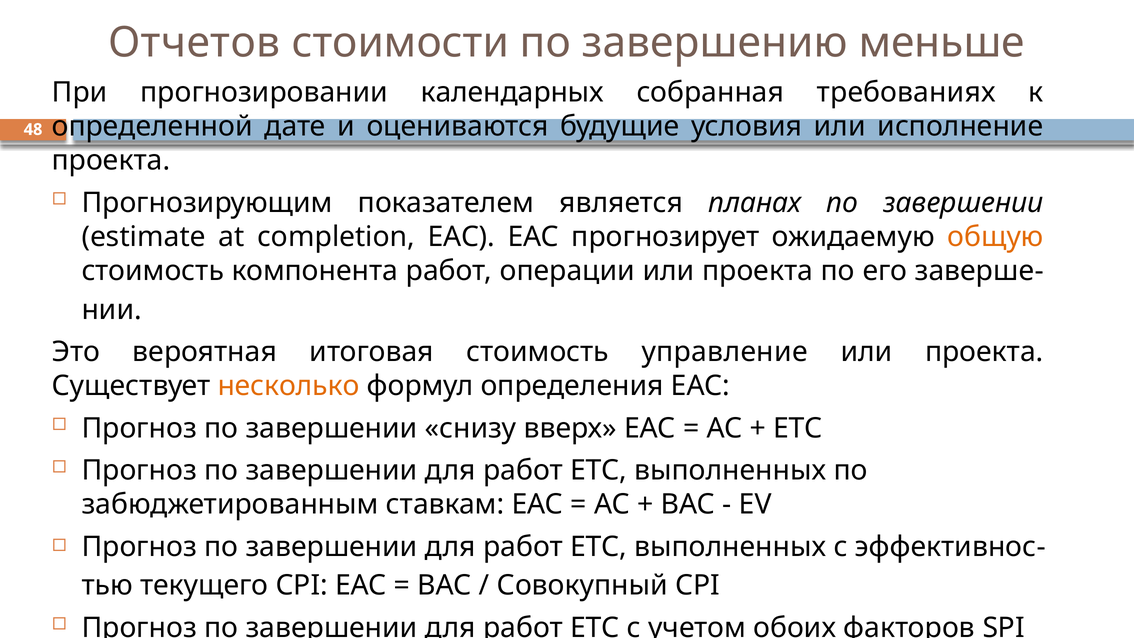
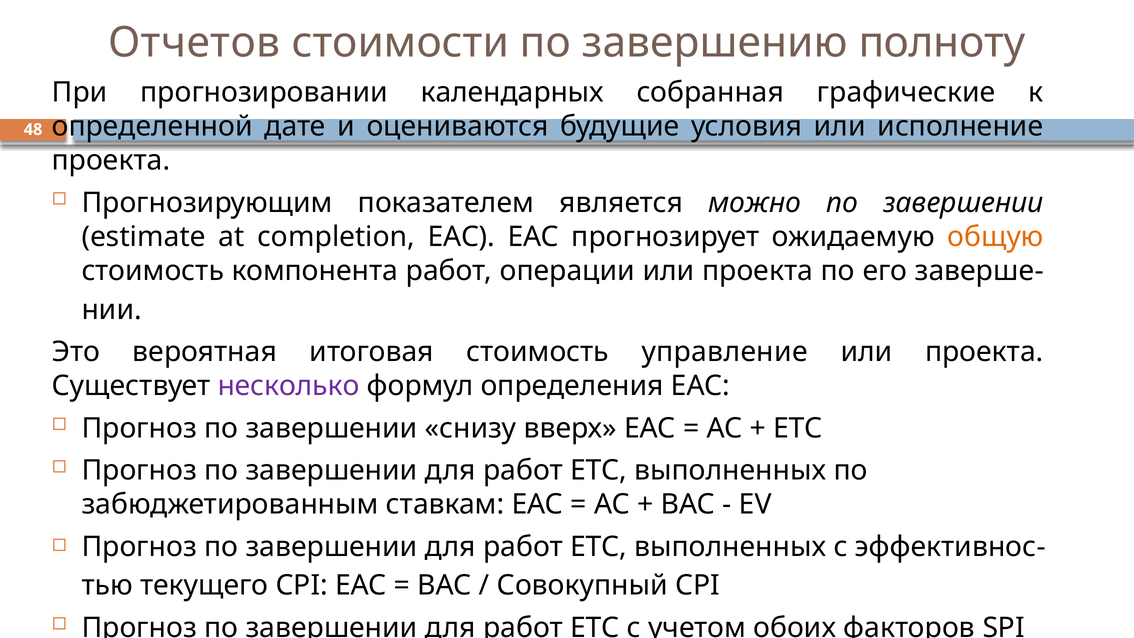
меньше: меньше -> полноту
требованиях: требованиях -> графические
планах: планах -> можно
несколько colour: orange -> purple
